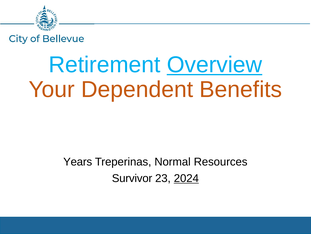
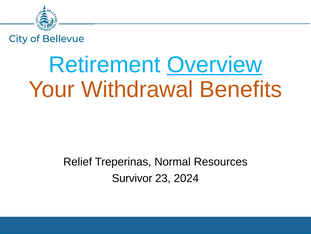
Dependent: Dependent -> Withdrawal
Years: Years -> Relief
2024 underline: present -> none
